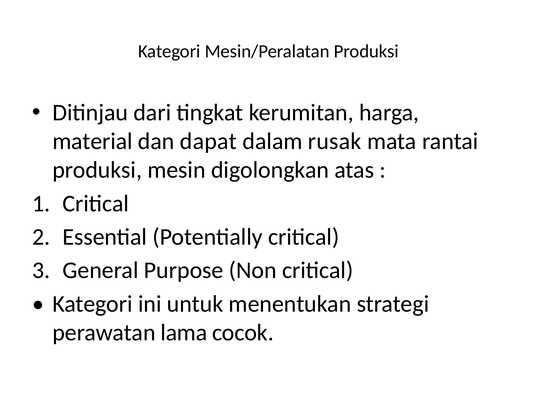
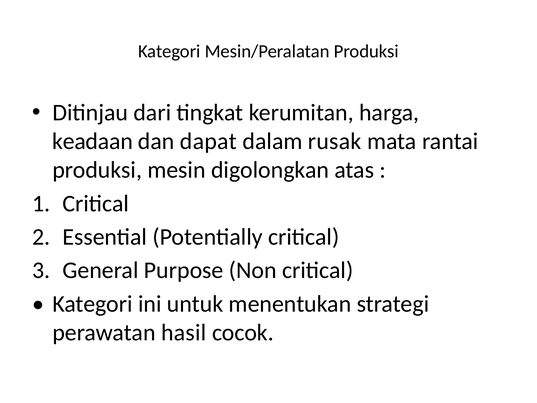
material: material -> keadaan
lama: lama -> hasil
